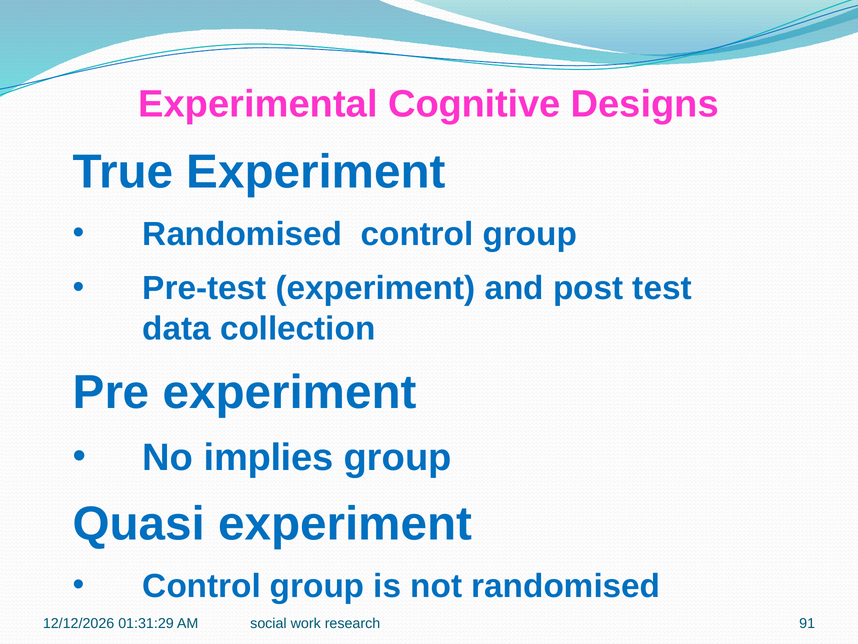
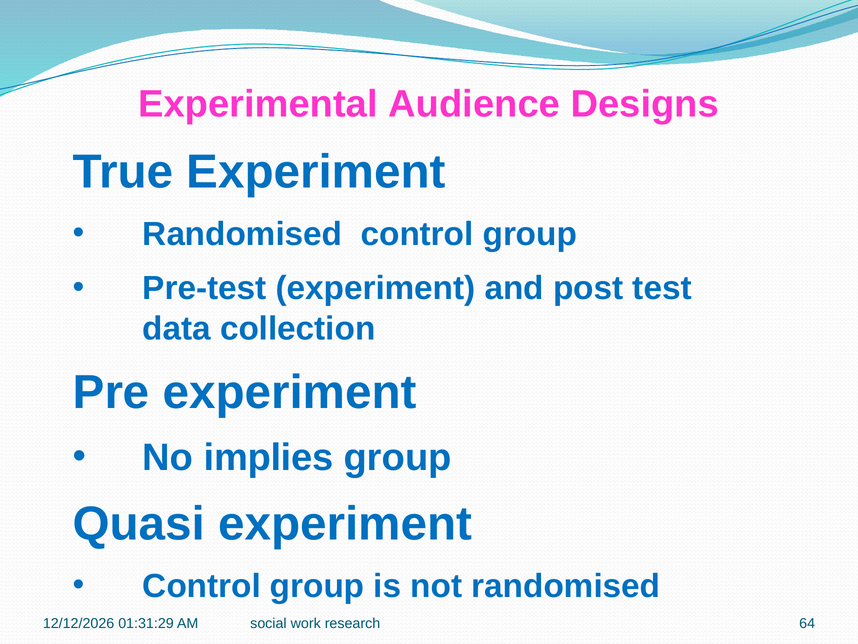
Cognitive: Cognitive -> Audience
91: 91 -> 64
